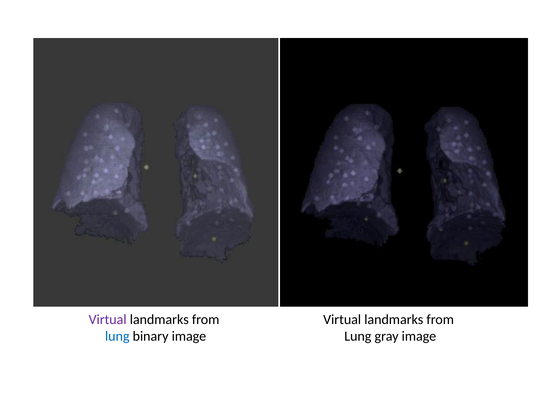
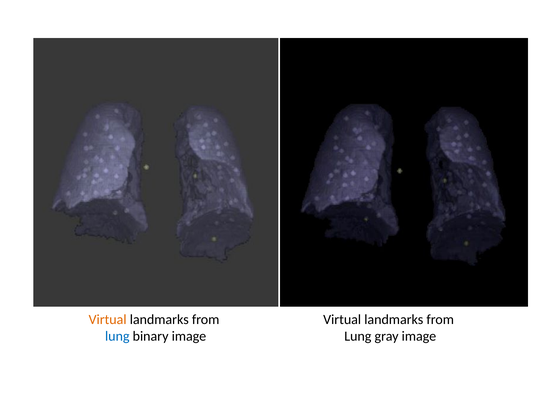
Virtual at (108, 320) colour: purple -> orange
